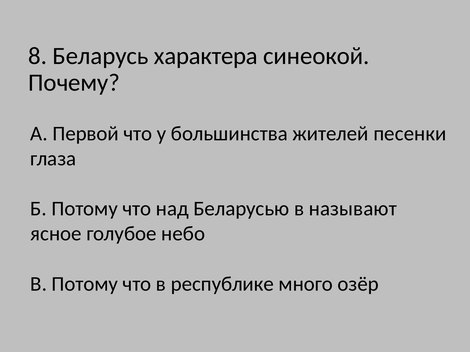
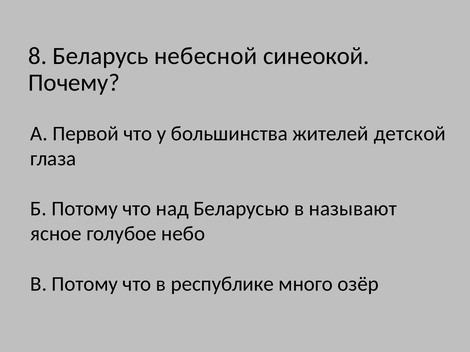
характера: характера -> небесной
песенки: песенки -> детской
